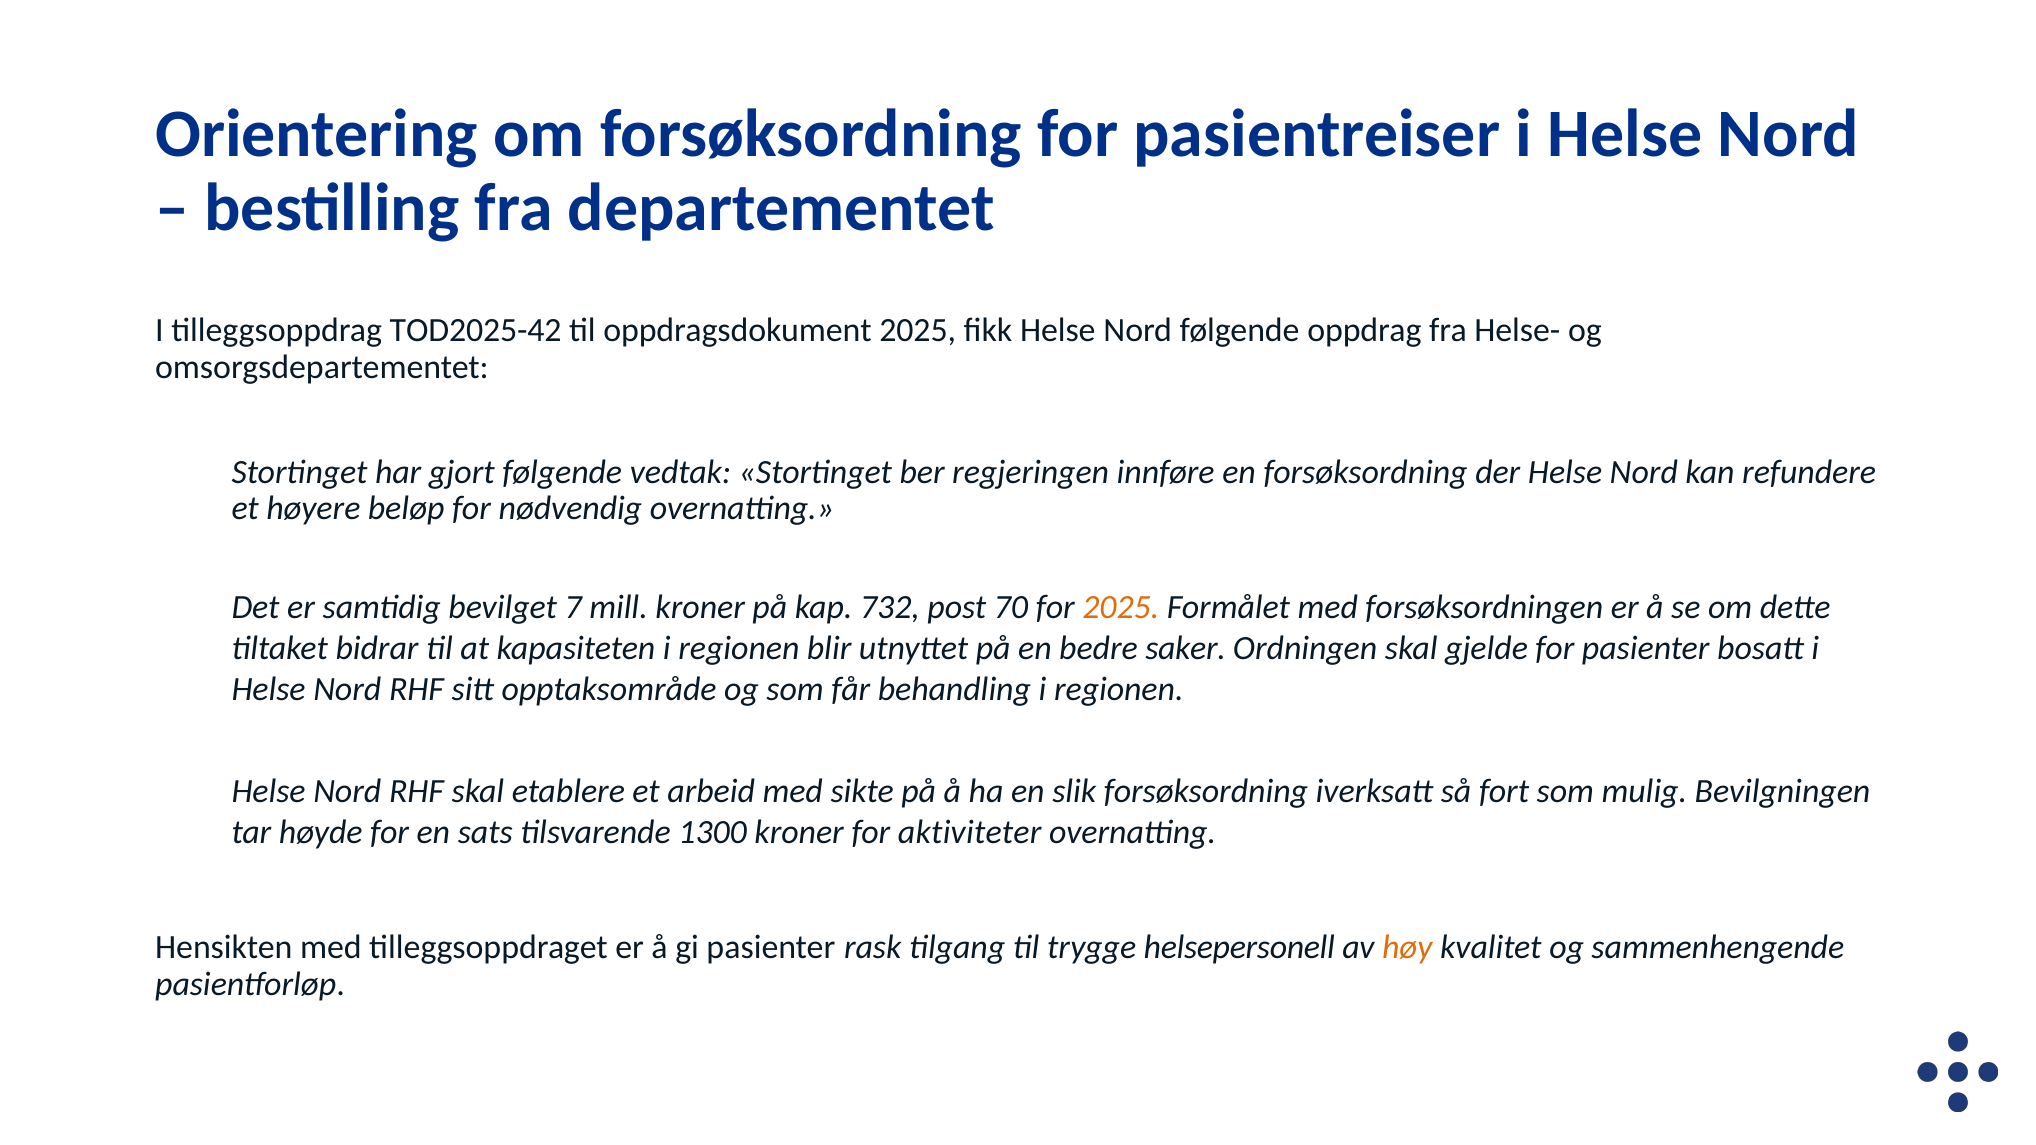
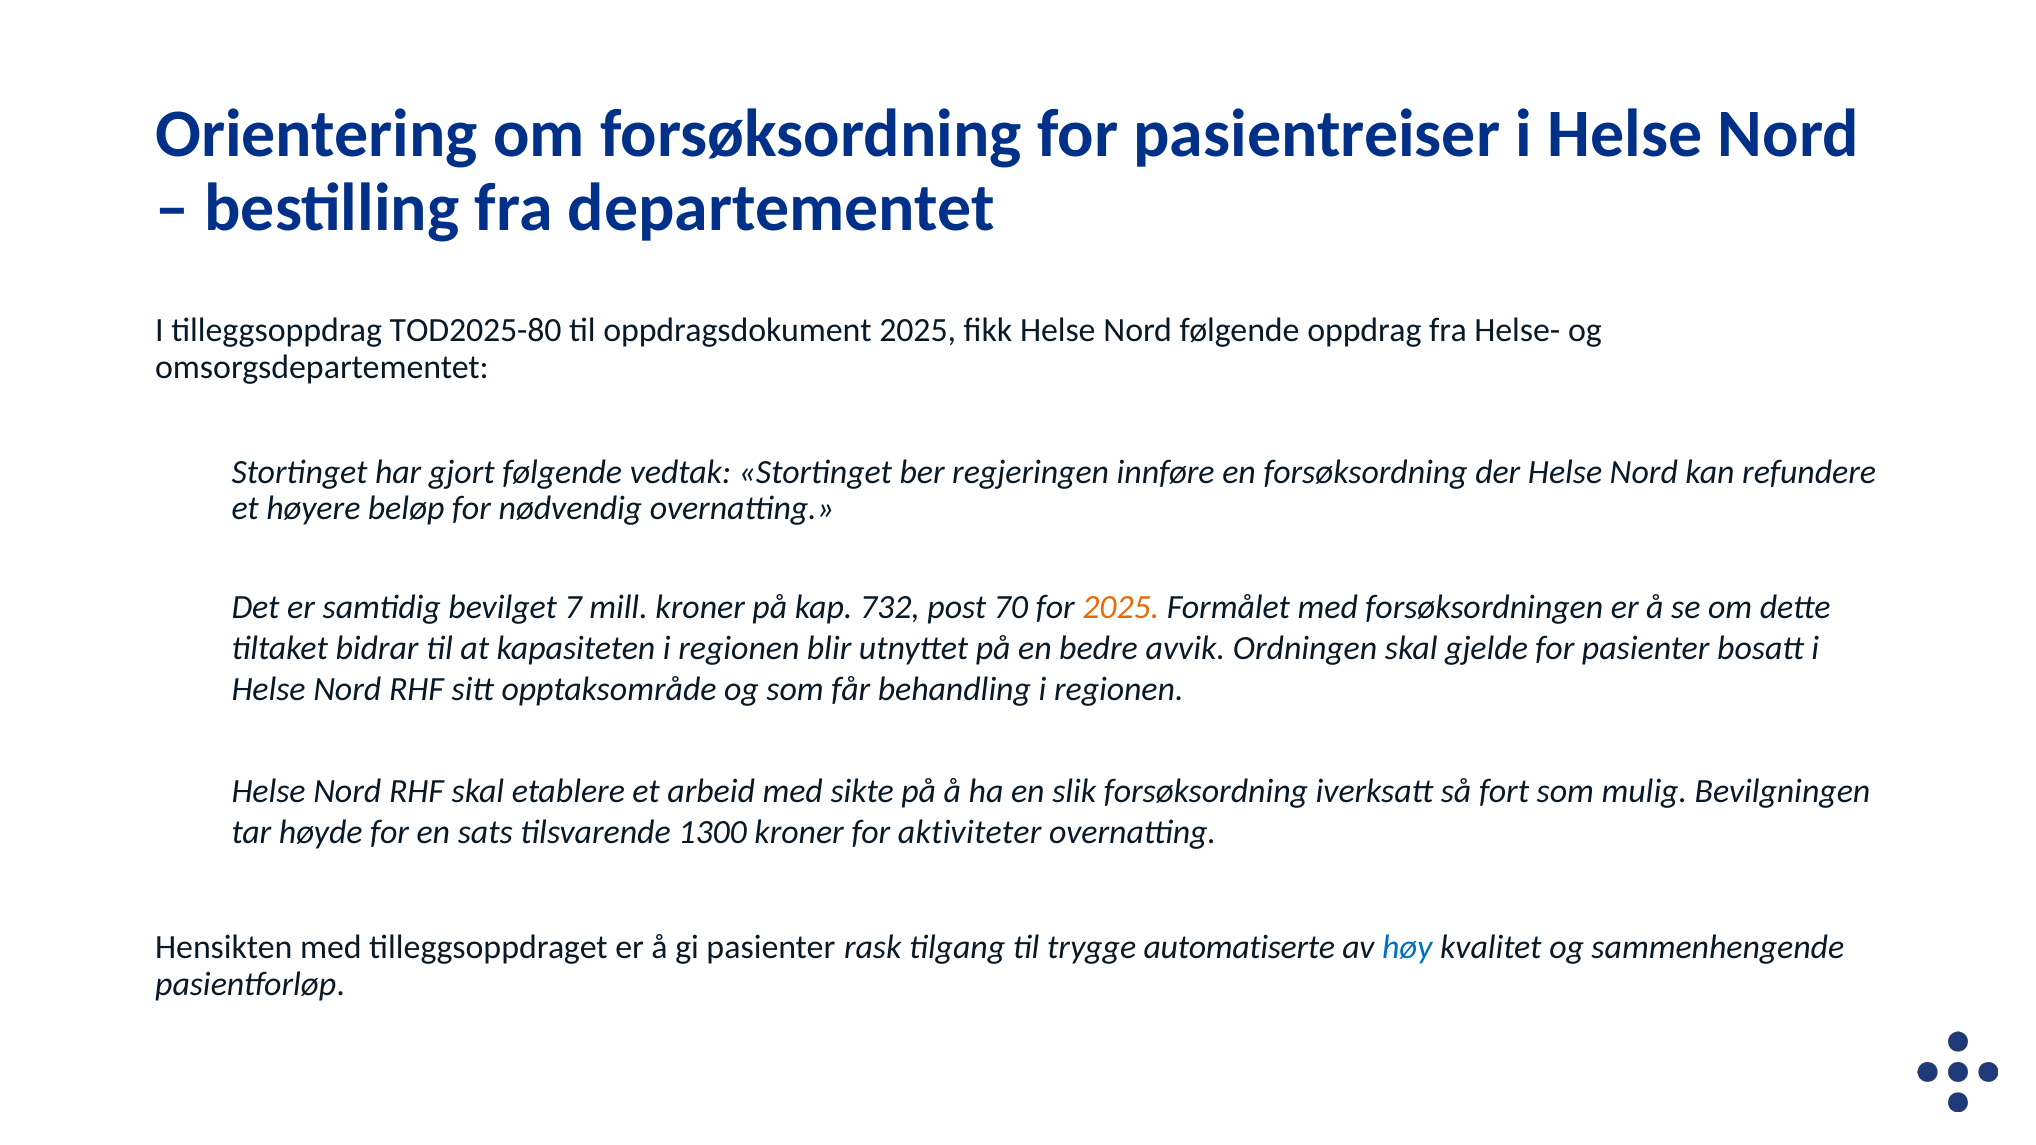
TOD2025-42: TOD2025-42 -> TOD2025-80
saker: saker -> avvik
helsepersonell: helsepersonell -> automatiserte
høy colour: orange -> blue
